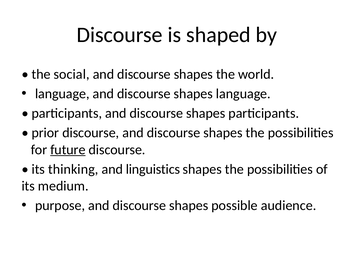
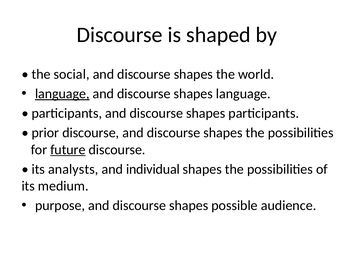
language at (62, 93) underline: none -> present
thinking: thinking -> analysts
linguistics: linguistics -> individual
